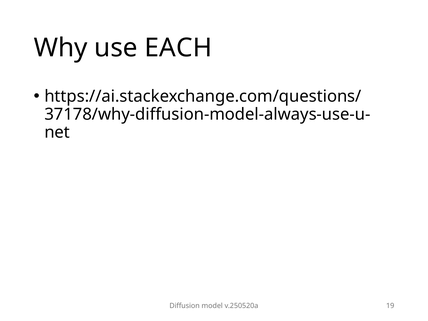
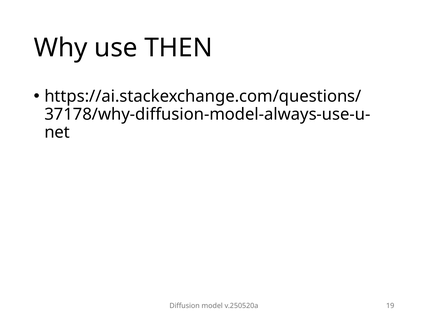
EACH: EACH -> THEN
